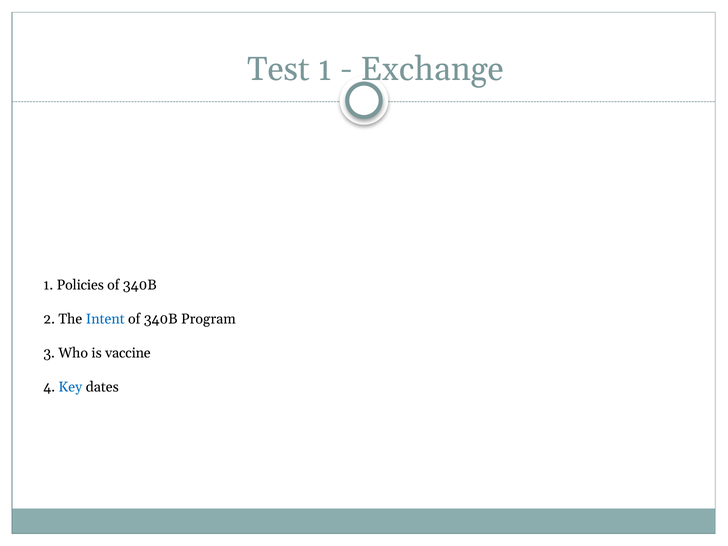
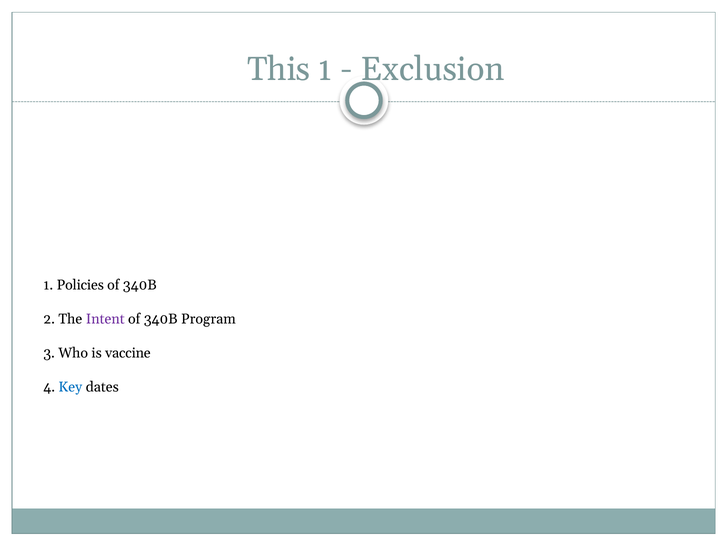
Test: Test -> This
Exchange: Exchange -> Exclusion
Intent colour: blue -> purple
